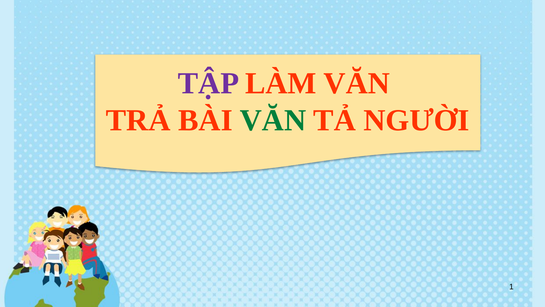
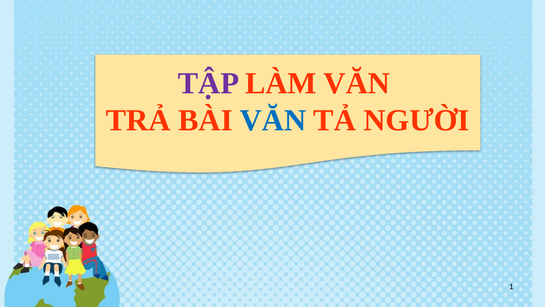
VĂN at (273, 120) colour: green -> blue
